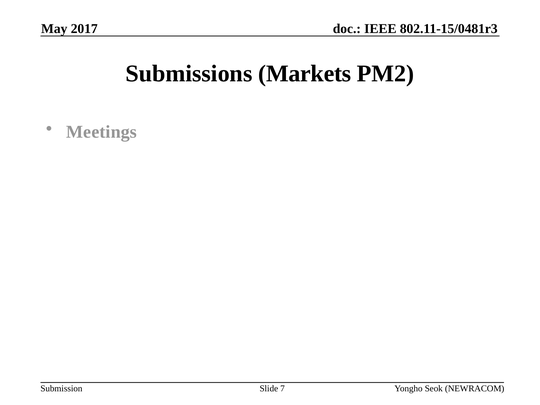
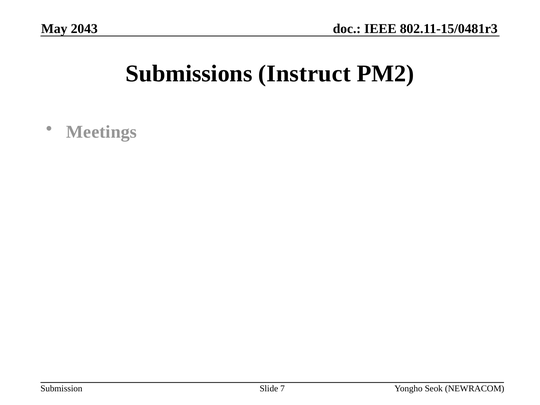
2017: 2017 -> 2043
Markets: Markets -> Instruct
